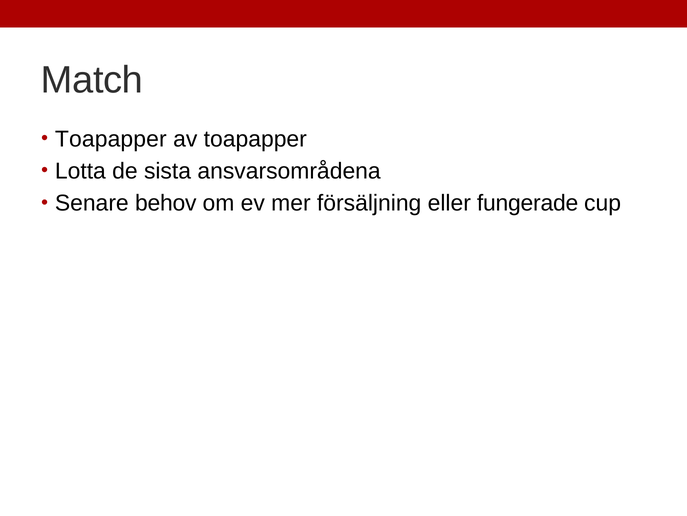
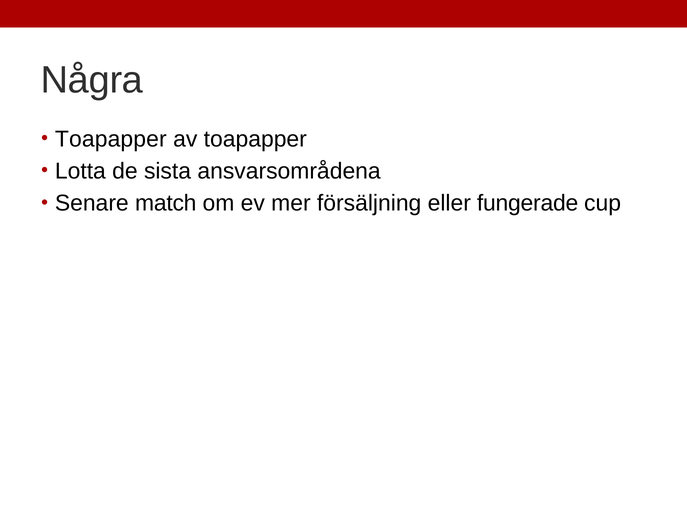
Match: Match -> Några
behov: behov -> match
